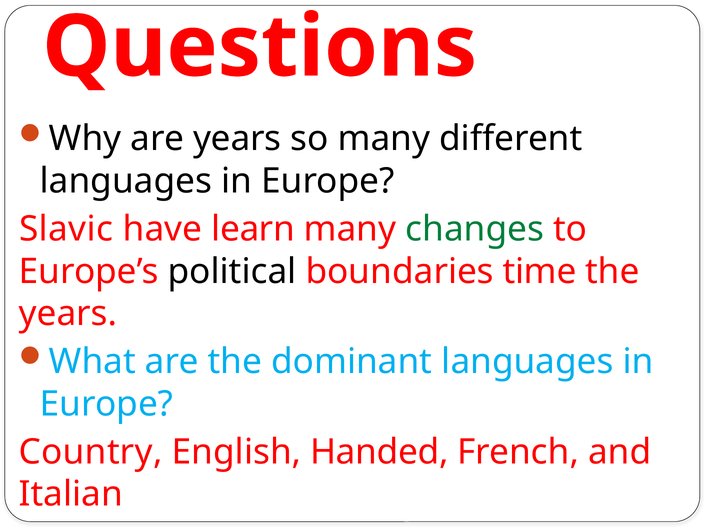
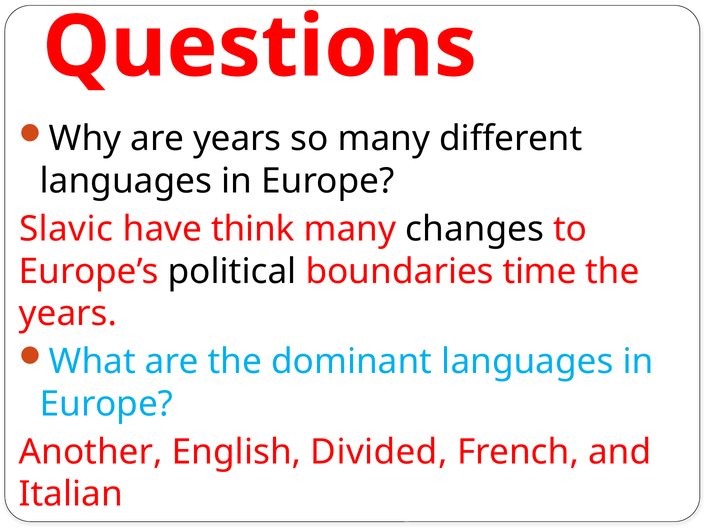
learn: learn -> think
changes colour: green -> black
Country: Country -> Another
Handed: Handed -> Divided
